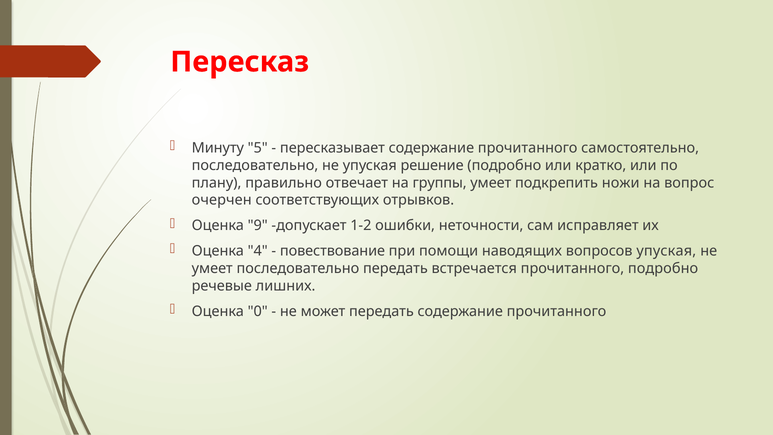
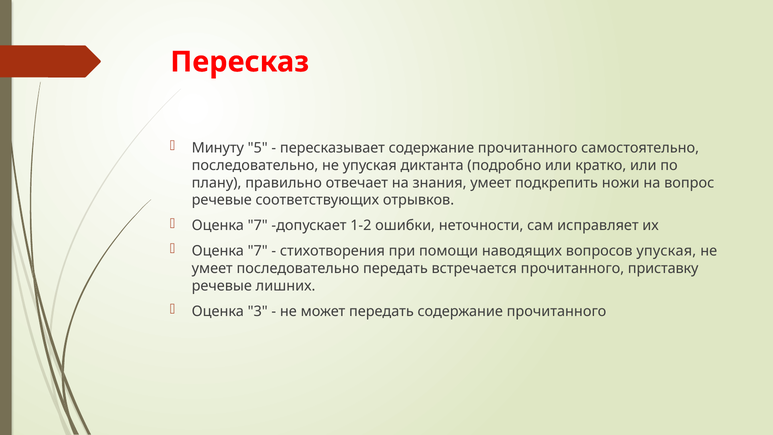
решение: решение -> диктанта
группы: группы -> знания
очерчен at (222, 200): очерчен -> речевые
9 at (258, 226): 9 -> 7
4 at (258, 251): 4 -> 7
повествование: повествование -> стихотворения
прочитанного подробно: подробно -> приставку
0: 0 -> 3
